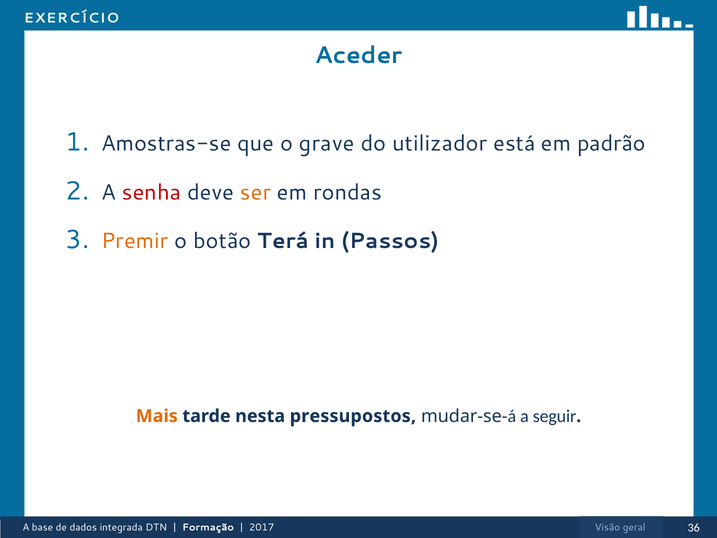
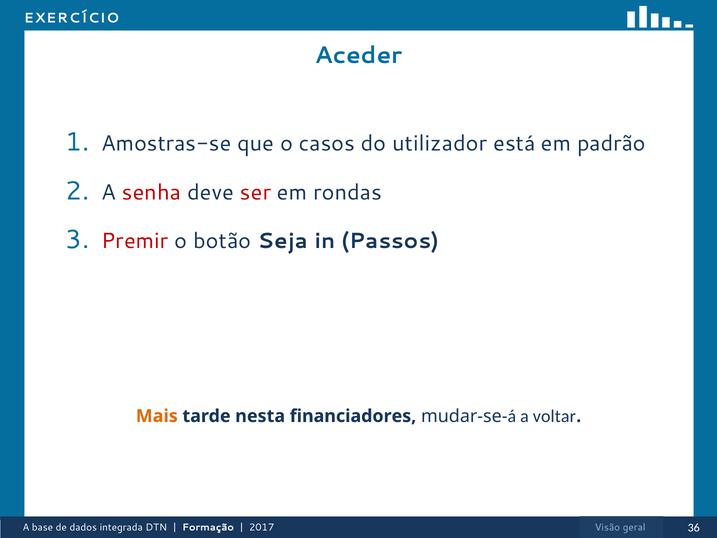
grave: grave -> casos
ser colour: orange -> red
Premir colour: orange -> red
Terá: Terá -> Seja
pressupostos: pressupostos -> financiadores
seguir: seguir -> voltar
